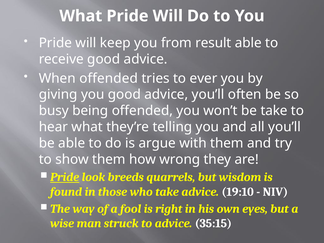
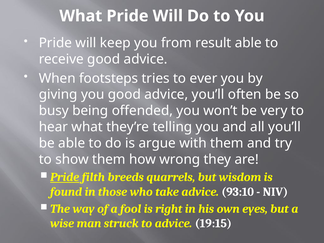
When offended: offended -> footsteps
be take: take -> very
look: look -> filth
19:10: 19:10 -> 93:10
35:15: 35:15 -> 19:15
